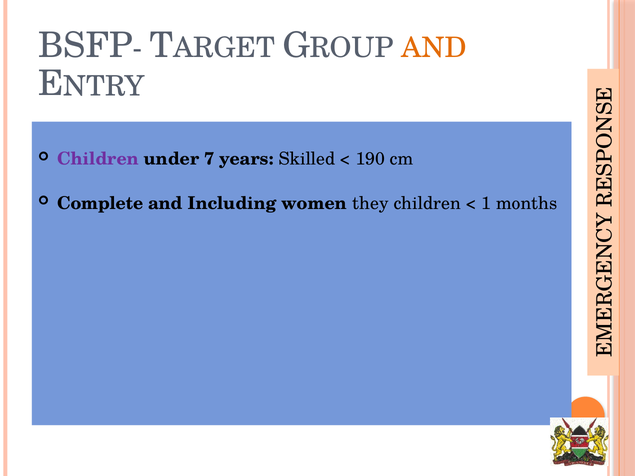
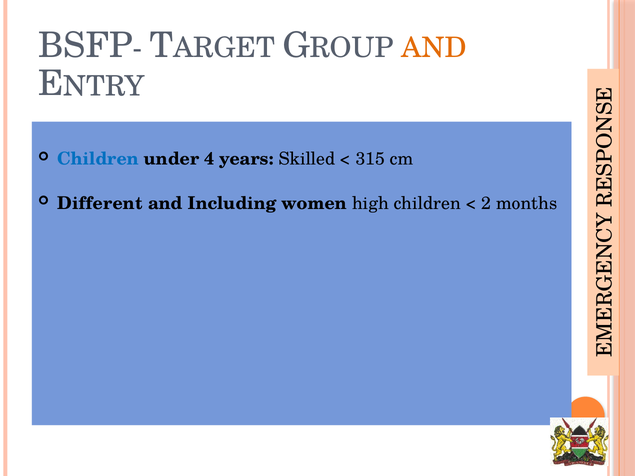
Children at (98, 159) colour: purple -> blue
7: 7 -> 4
190: 190 -> 315
Complete: Complete -> Different
they: they -> high
1: 1 -> 2
